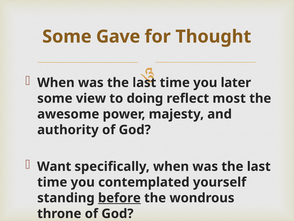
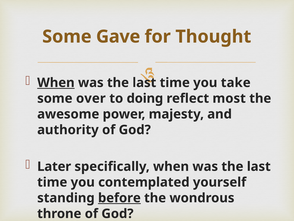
When at (56, 83) underline: none -> present
later: later -> take
view: view -> over
Want: Want -> Later
